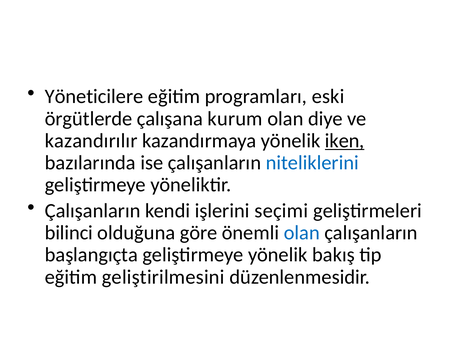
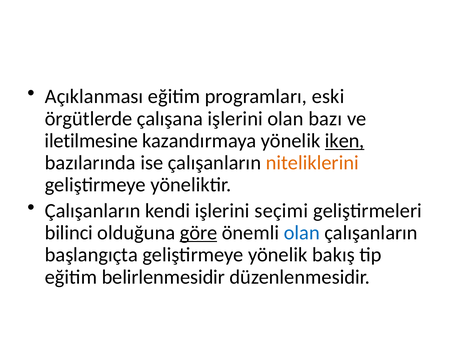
Yöneticilere: Yöneticilere -> Açıklanması
çalışana kurum: kurum -> işlerini
diye: diye -> bazı
kazandırılır: kazandırılır -> iletilmesine
niteliklerini colour: blue -> orange
göre underline: none -> present
geliştirilmesini: geliştirilmesini -> belirlenmesidir
